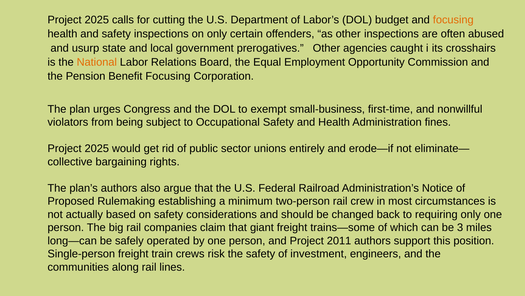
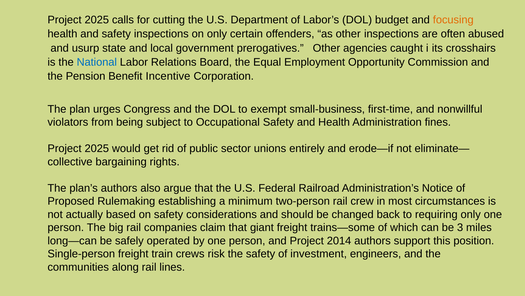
National colour: orange -> blue
Benefit Focusing: Focusing -> Incentive
2011: 2011 -> 2014
